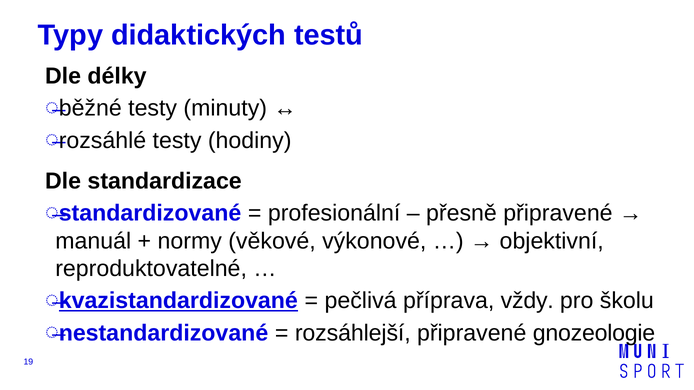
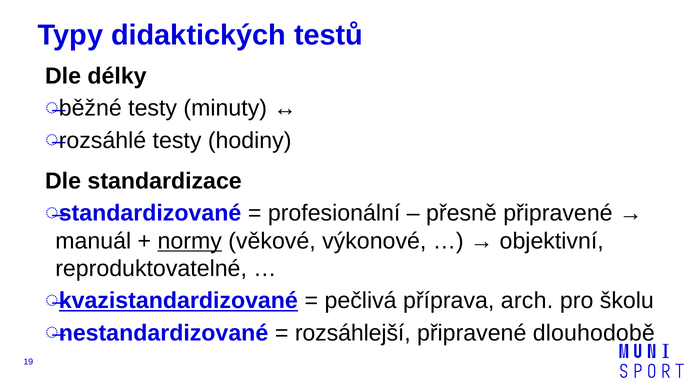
normy underline: none -> present
vždy: vždy -> arch
gnozeologie: gnozeologie -> dlouhodobě
